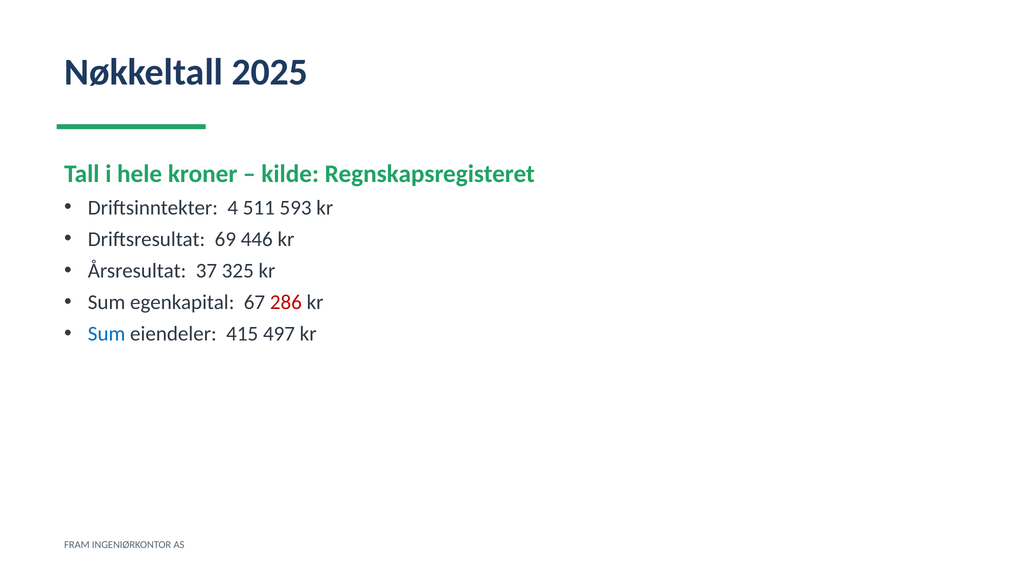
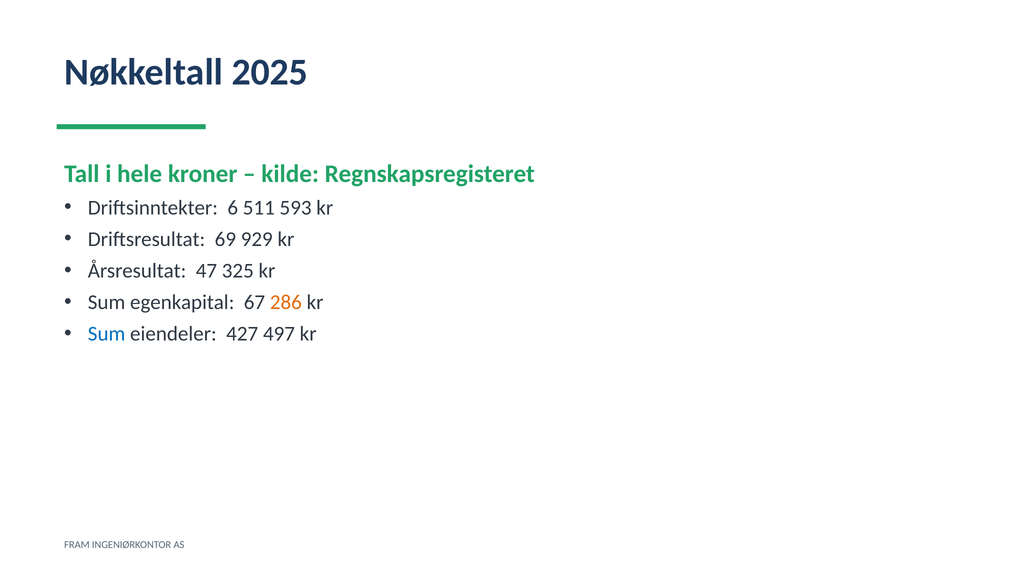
4: 4 -> 6
446: 446 -> 929
37: 37 -> 47
286 colour: red -> orange
415: 415 -> 427
